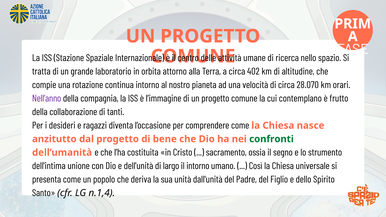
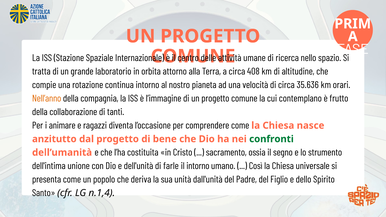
402: 402 -> 408
28.070: 28.070 -> 35.636
Nell’anno colour: purple -> orange
desideri: desideri -> animare
largo: largo -> farle
